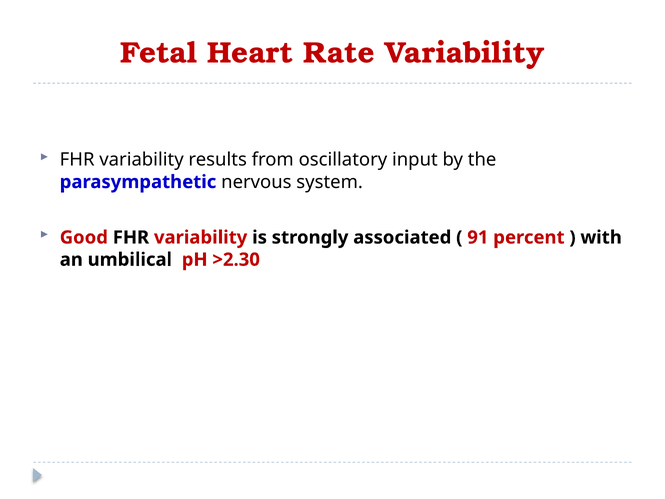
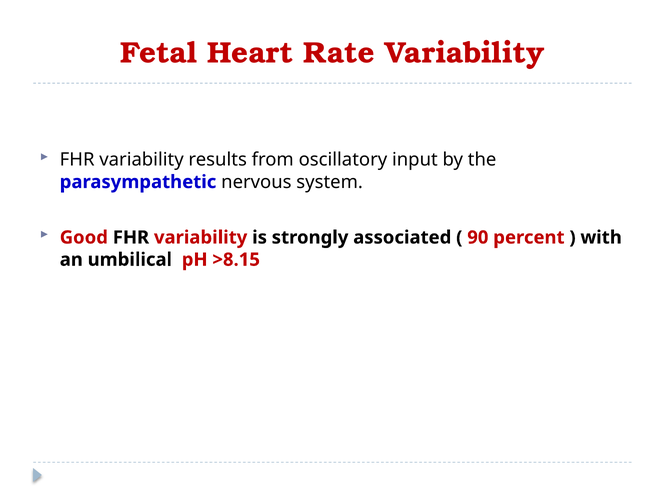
91: 91 -> 90
>2.30: >2.30 -> >8.15
